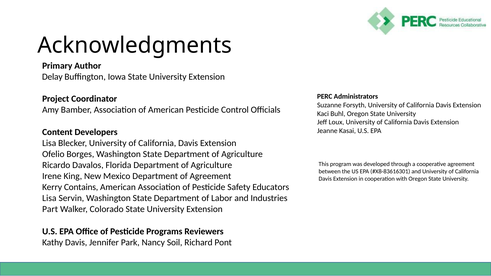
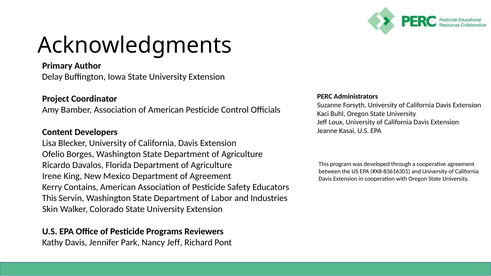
Lisa at (49, 198): Lisa -> This
Part: Part -> Skin
Nancy Soil: Soil -> Jeff
